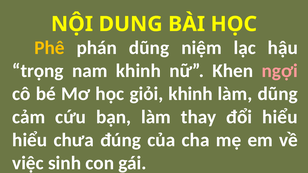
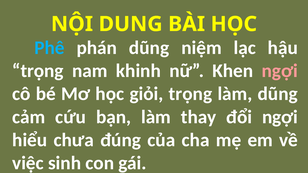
Phê colour: yellow -> light blue
giỏi khinh: khinh -> trọng
đổi hiểu: hiểu -> ngợi
